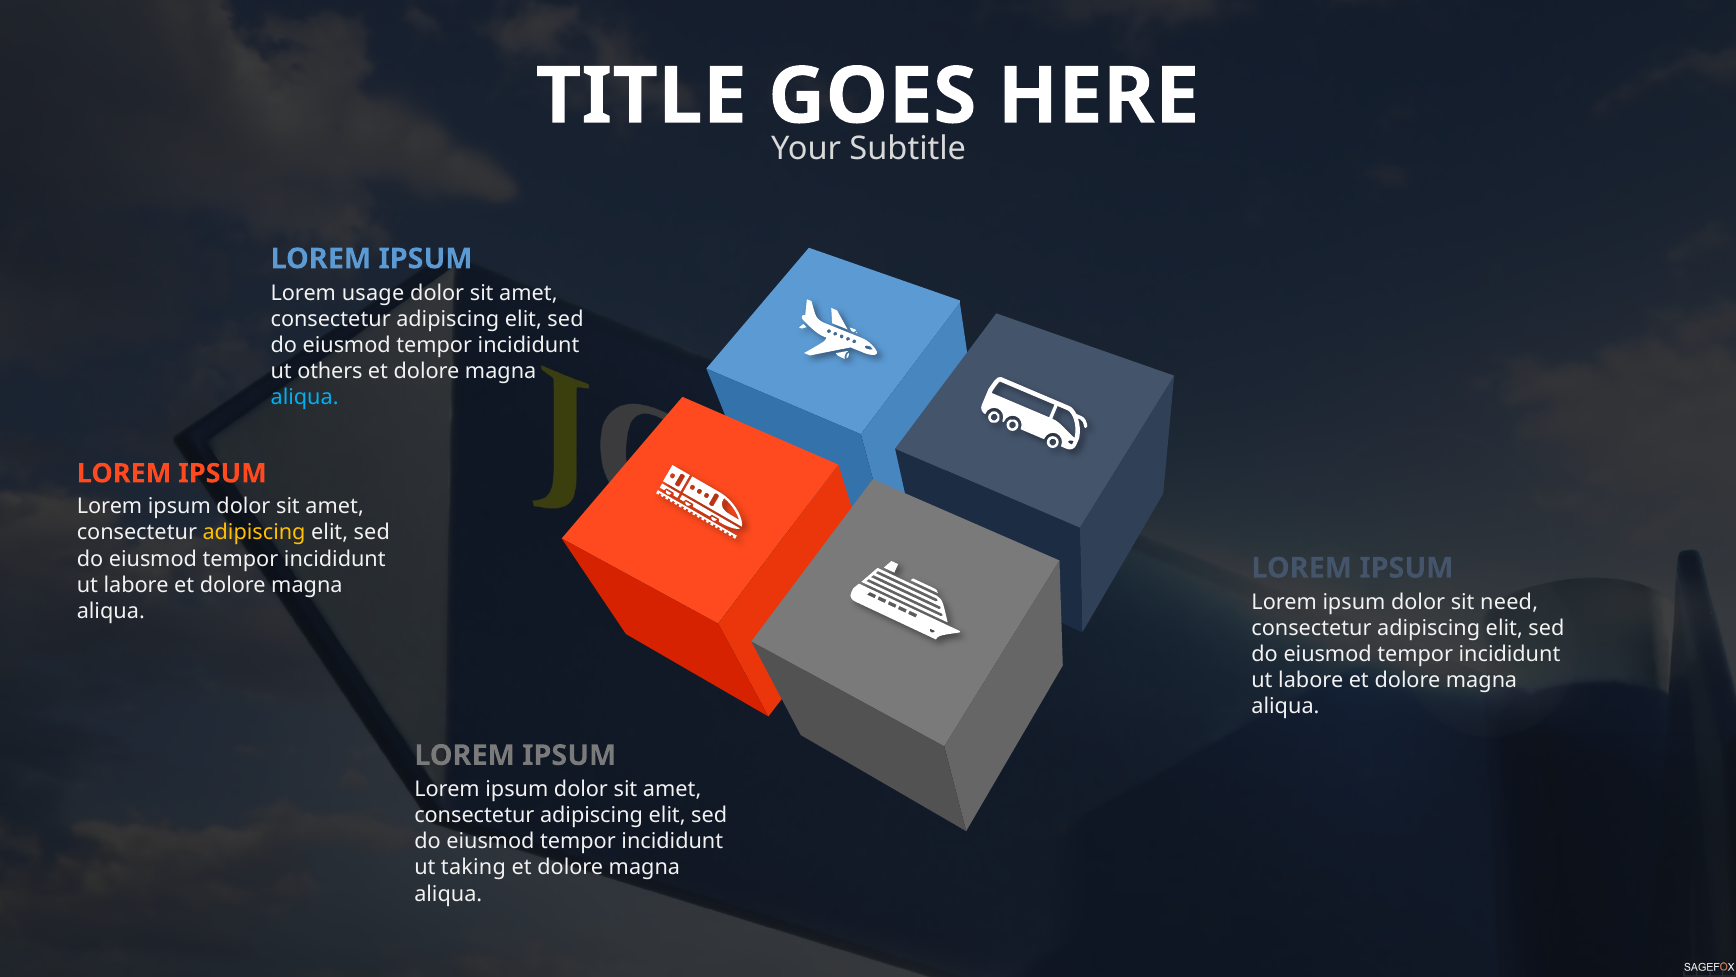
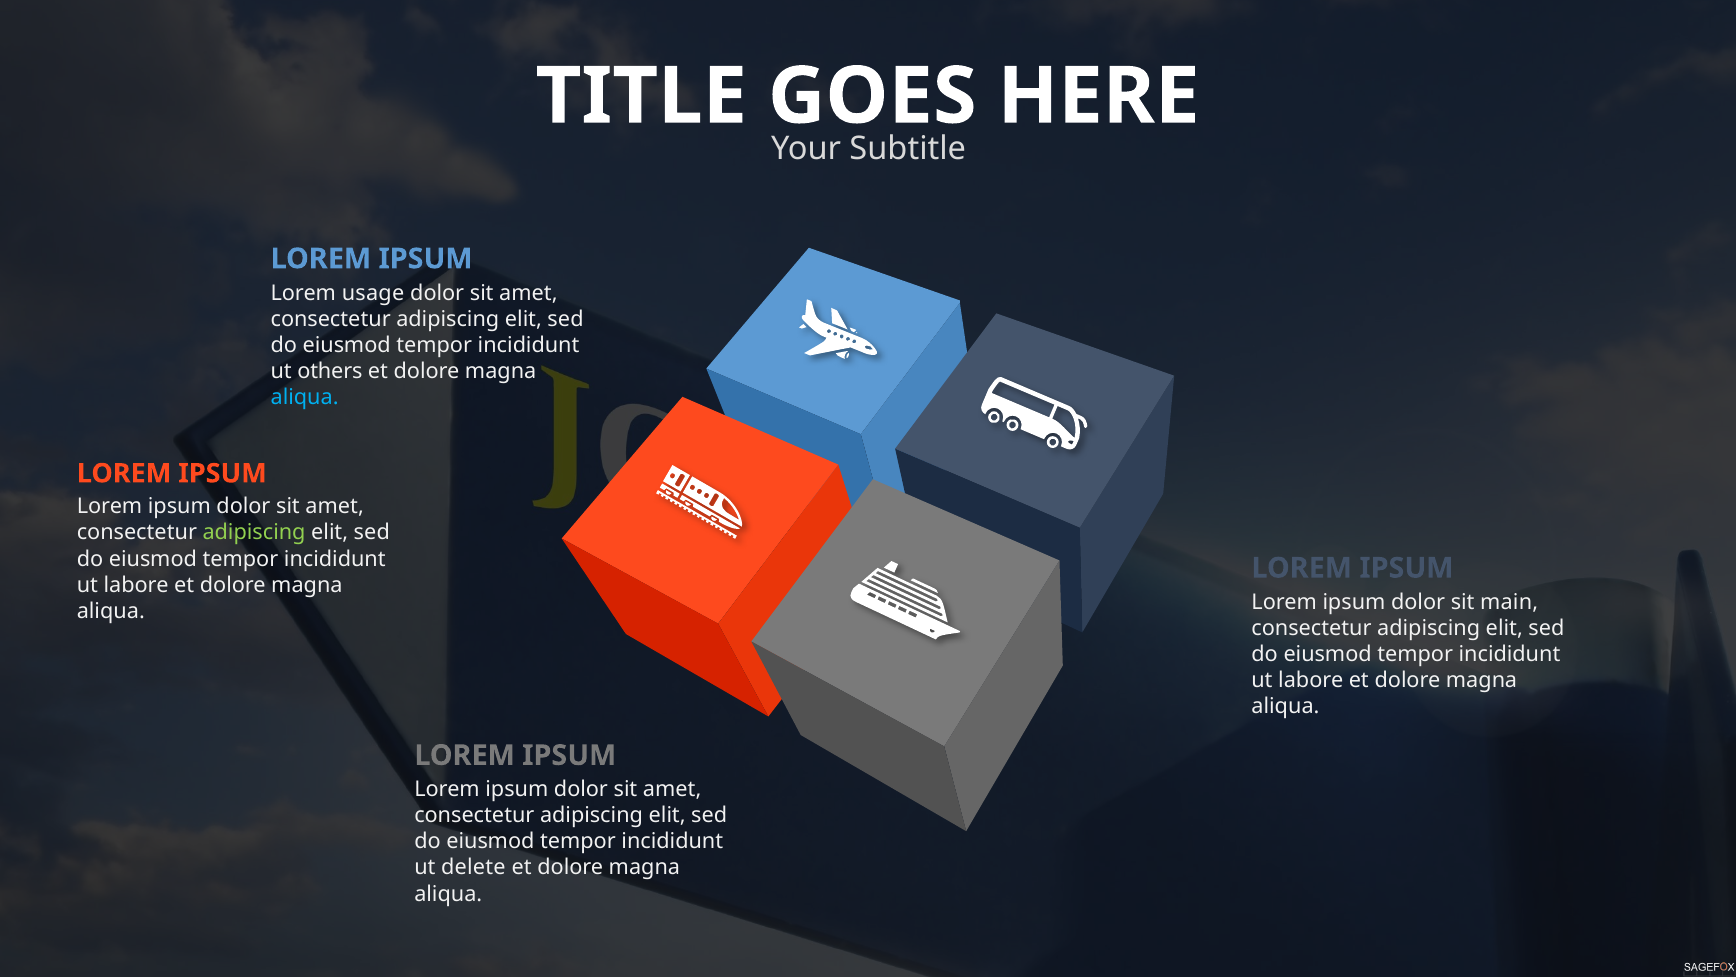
adipiscing at (254, 533) colour: yellow -> light green
need: need -> main
taking: taking -> delete
